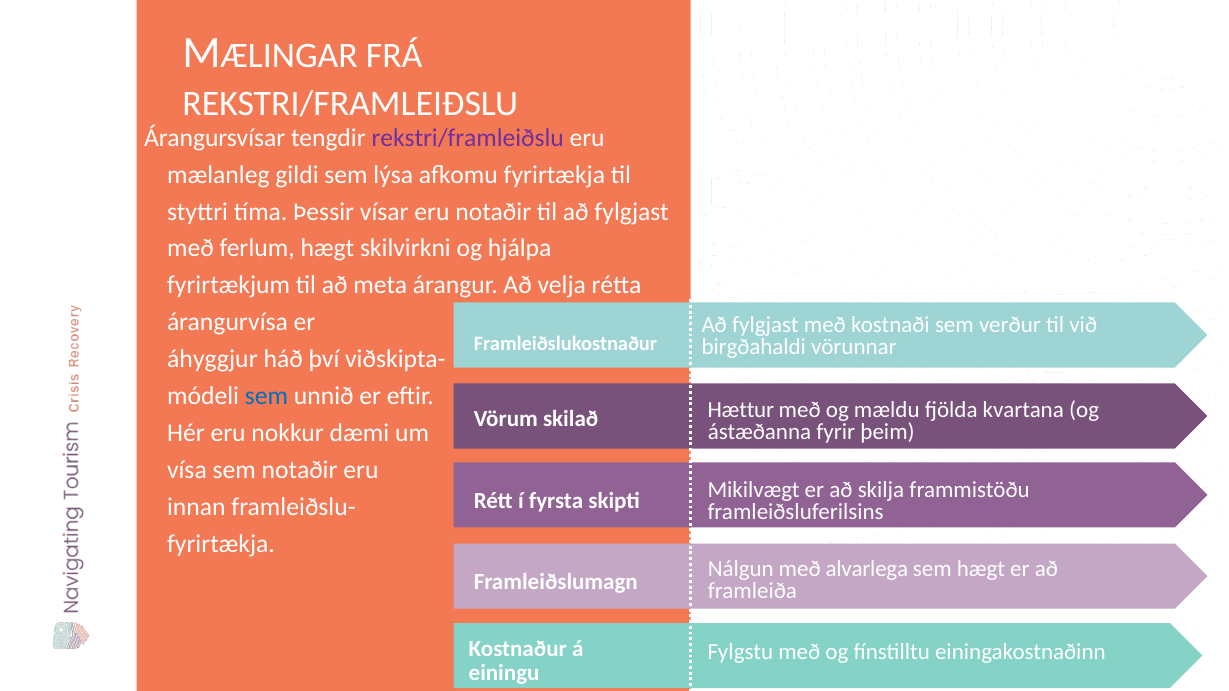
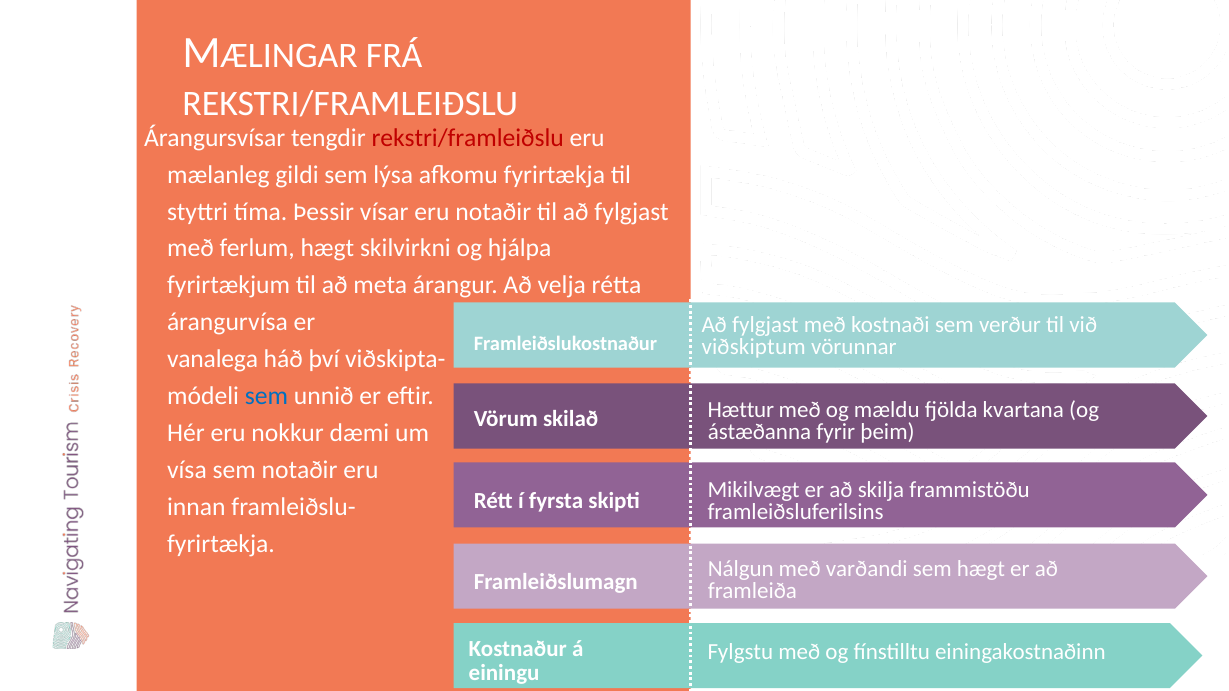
rekstri/framleiðslu at (468, 138) colour: purple -> red
birgðahaldi: birgðahaldi -> viðskiptum
áhyggjur: áhyggjur -> vanalega
alvarlega: alvarlega -> varðandi
